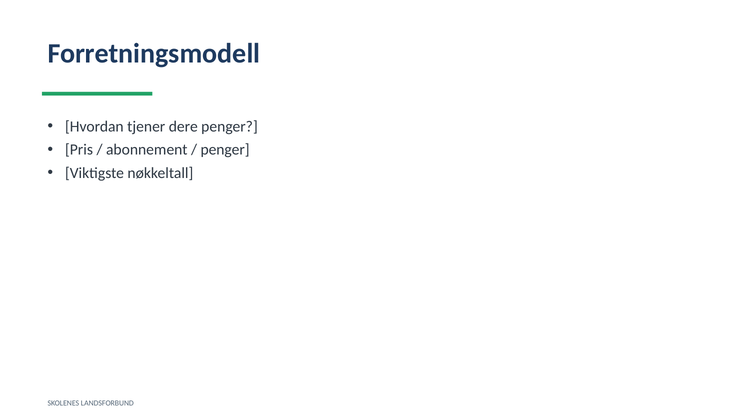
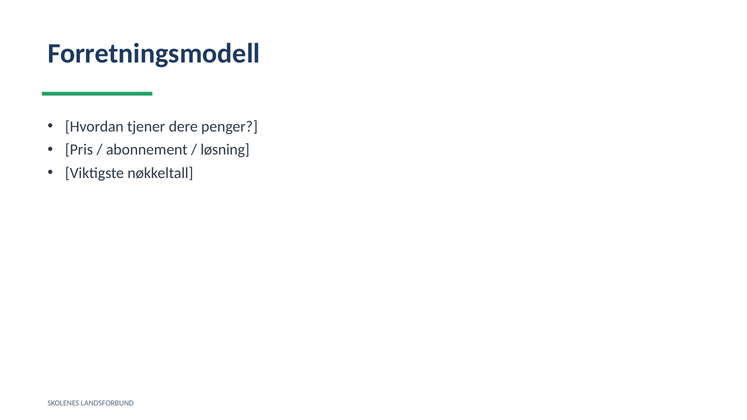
penger at (225, 150): penger -> løsning
